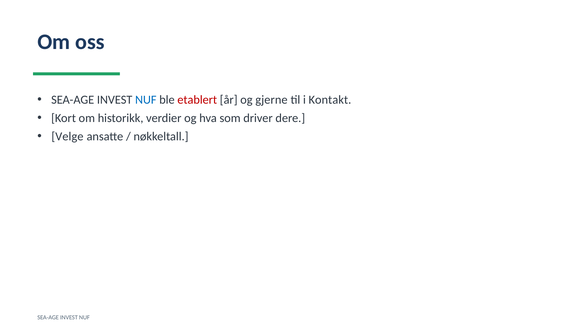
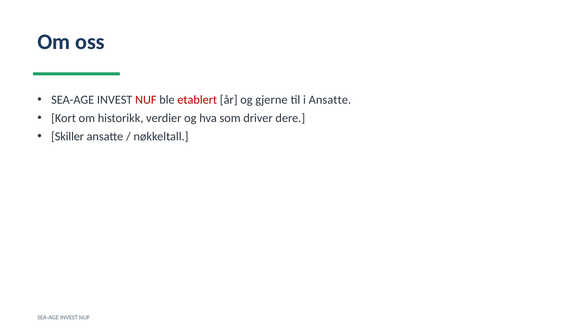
NUF at (146, 100) colour: blue -> red
i Kontakt: Kontakt -> Ansatte
Velge: Velge -> Skiller
